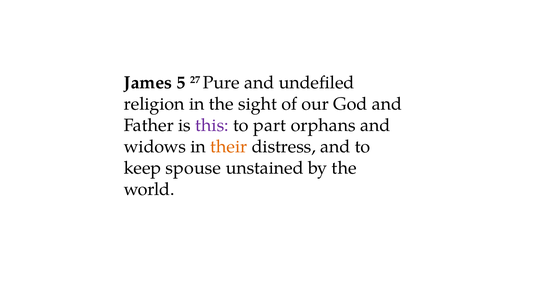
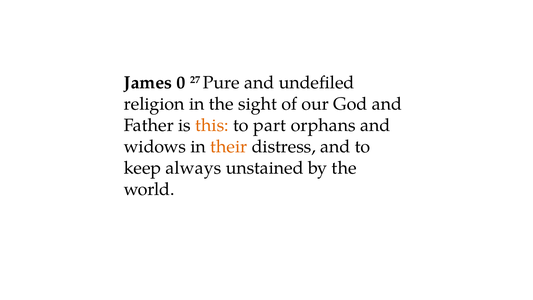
5: 5 -> 0
this colour: purple -> orange
spouse: spouse -> always
